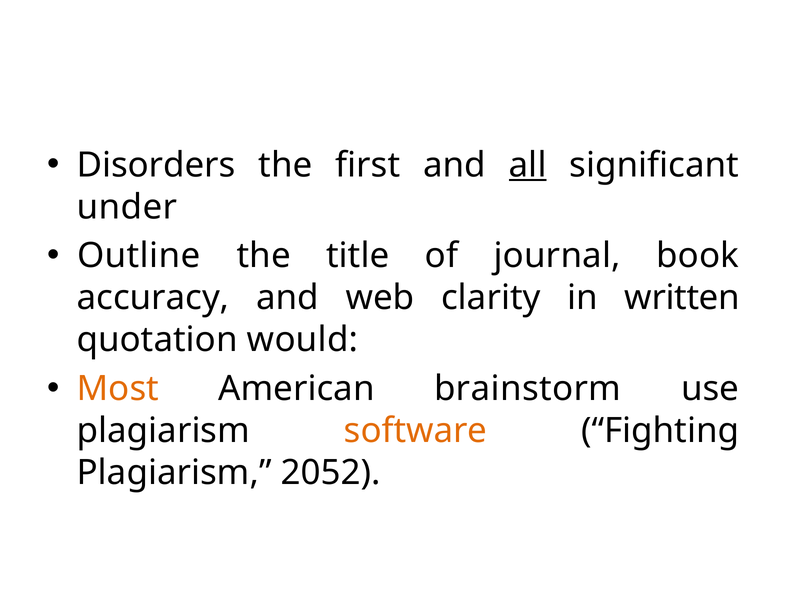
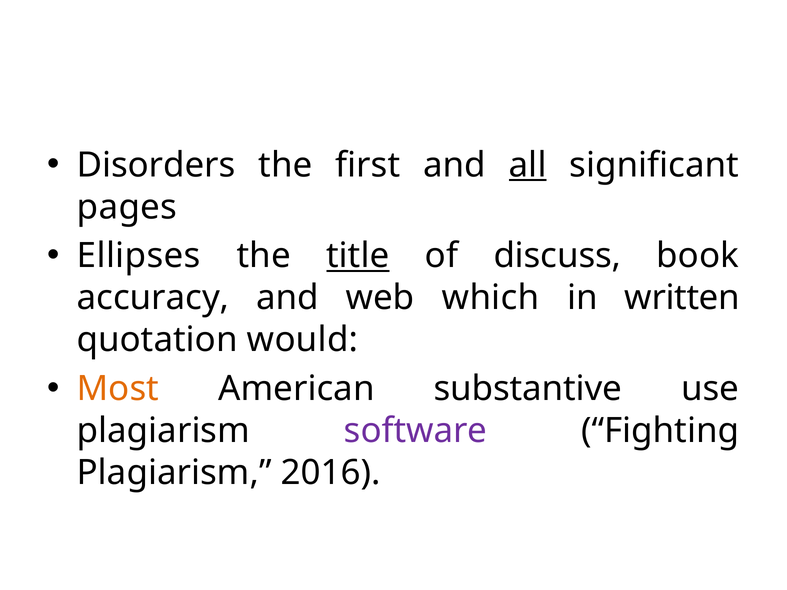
under: under -> pages
Outline: Outline -> Ellipses
title underline: none -> present
journal: journal -> discuss
clarity: clarity -> which
brainstorm: brainstorm -> substantive
software colour: orange -> purple
2052: 2052 -> 2016
